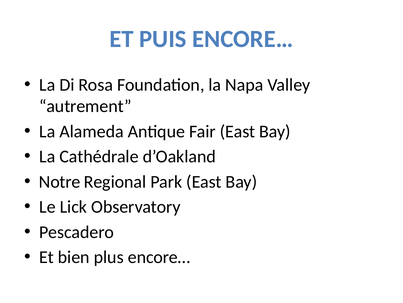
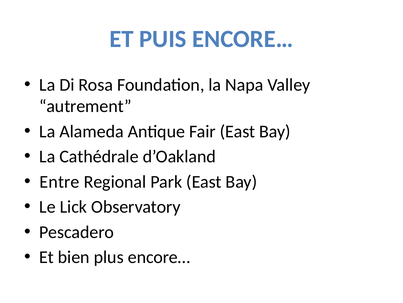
Notre: Notre -> Entre
